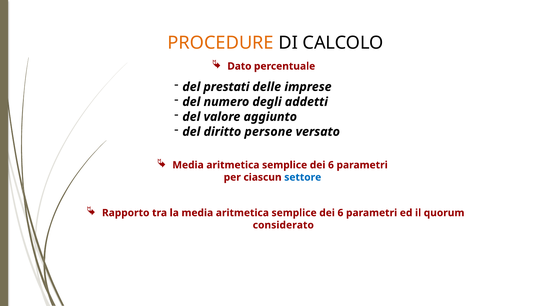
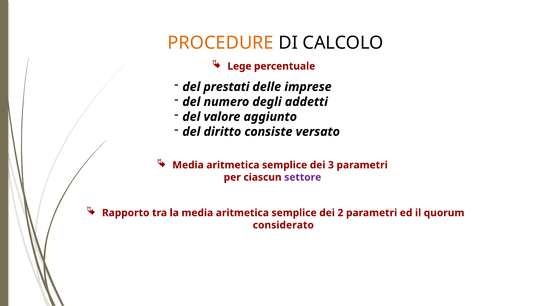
Dato: Dato -> Lege
persone: persone -> consiste
6 at (331, 165): 6 -> 3
settore colour: blue -> purple
6 at (340, 213): 6 -> 2
